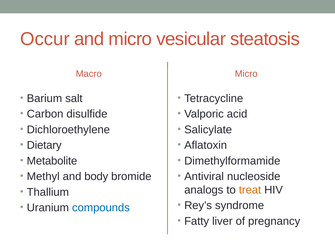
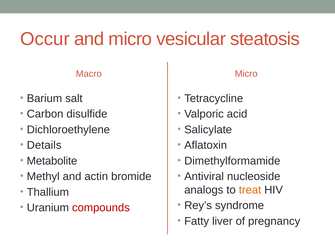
Dietary: Dietary -> Details
body: body -> actin
compounds colour: blue -> red
